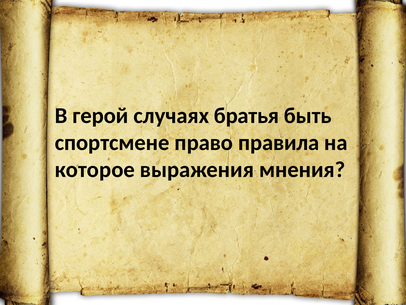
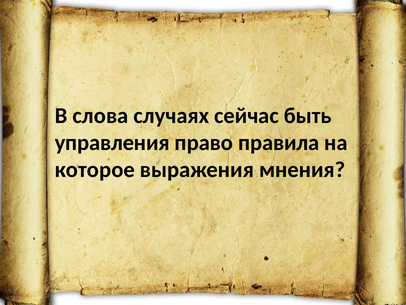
герой: герой -> слова
братья: братья -> сейчас
спортсмене: спортсмене -> управления
